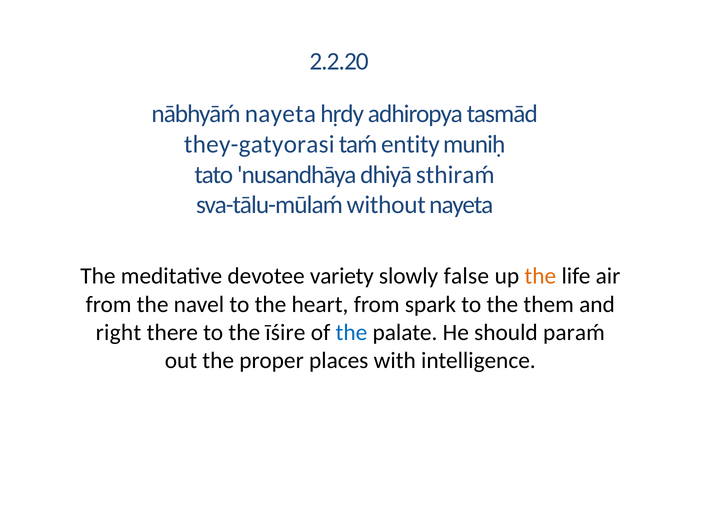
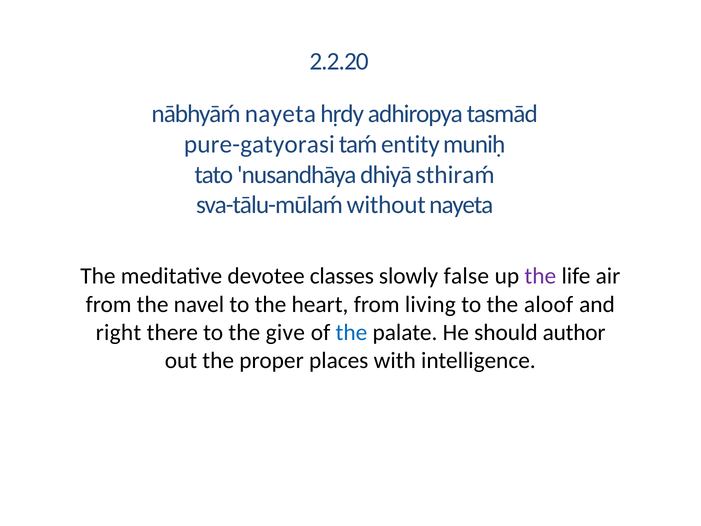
they-gatyorasi: they-gatyorasi -> pure-gatyorasi
variety: variety -> classes
the at (540, 276) colour: orange -> purple
spark: spark -> living
them: them -> aloof
īśire: īśire -> give
paraḿ: paraḿ -> author
